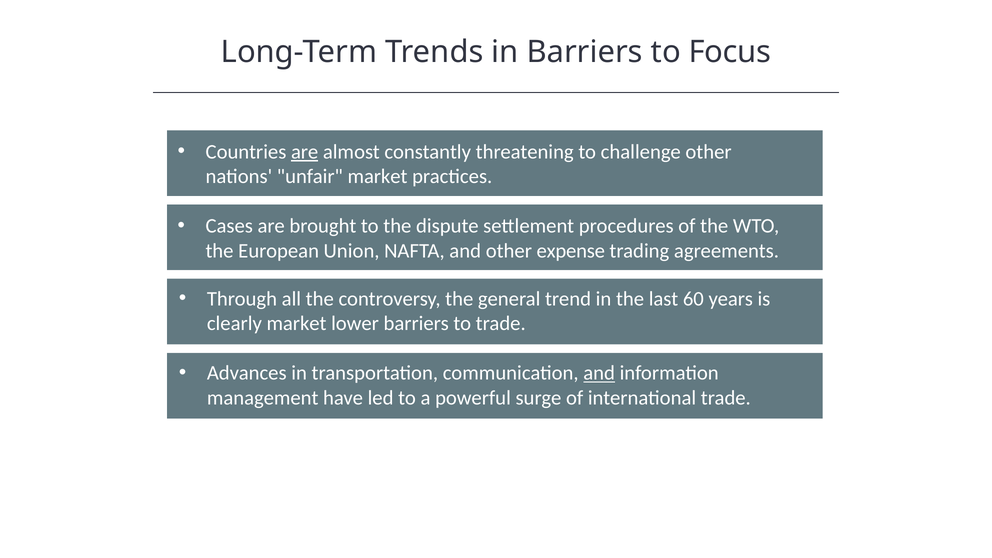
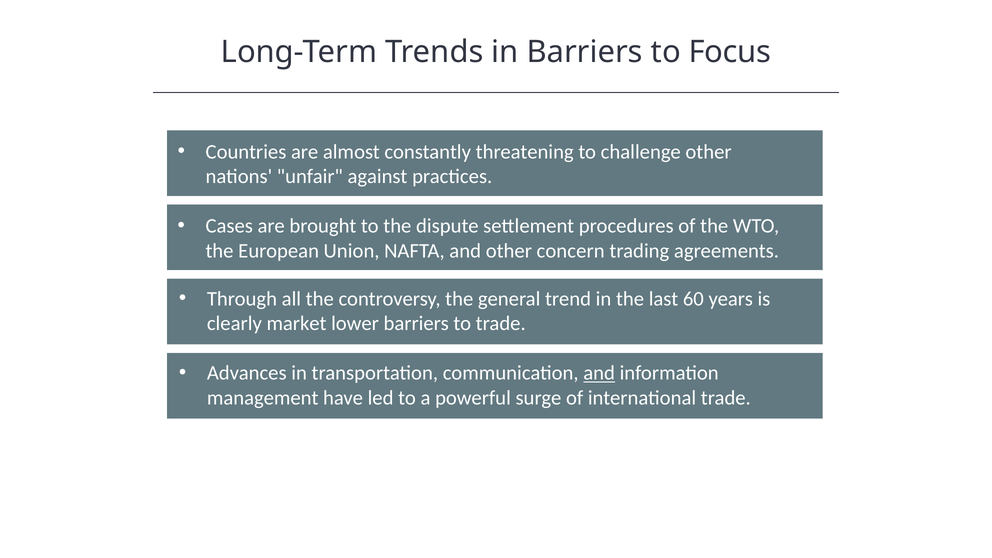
are at (305, 152) underline: present -> none
unfair market: market -> against
expense: expense -> concern
